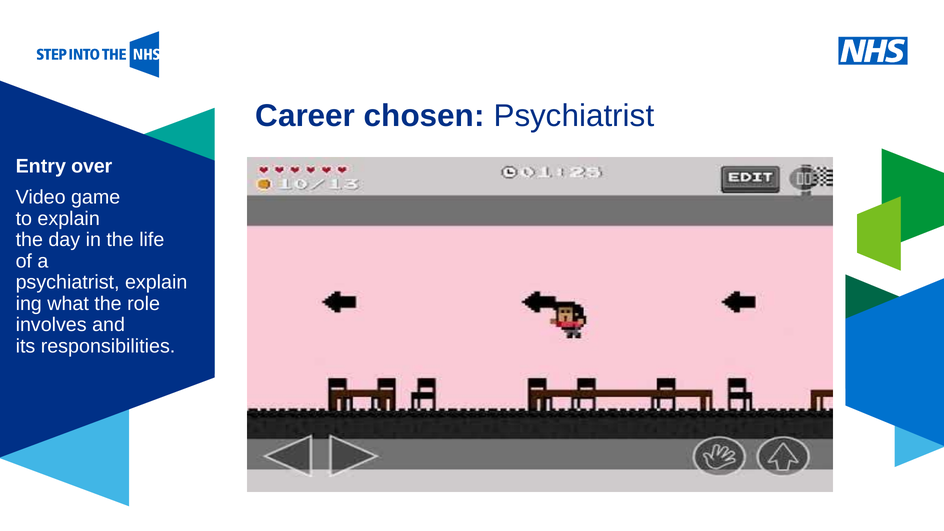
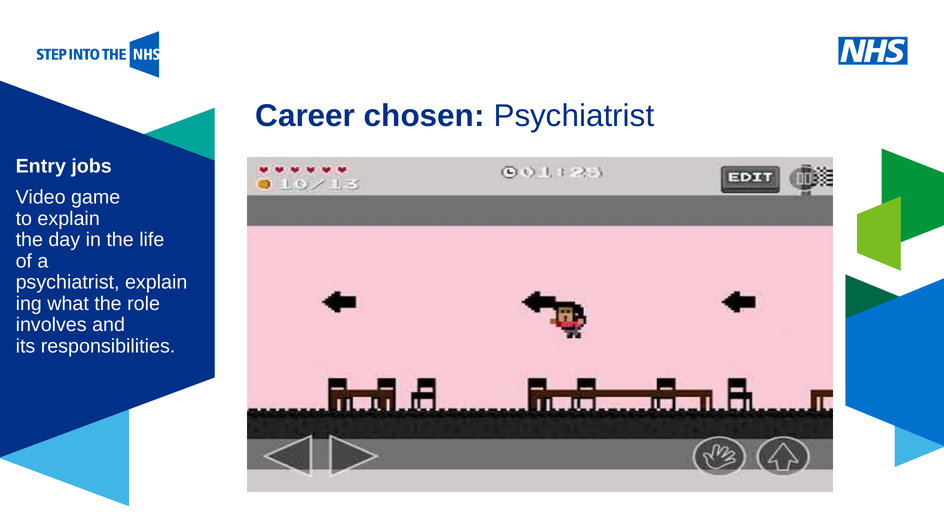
over: over -> jobs
